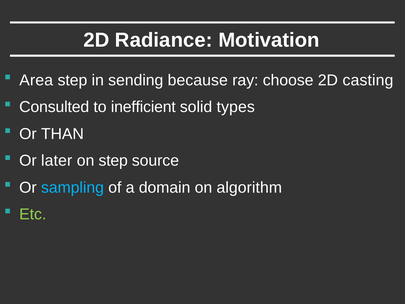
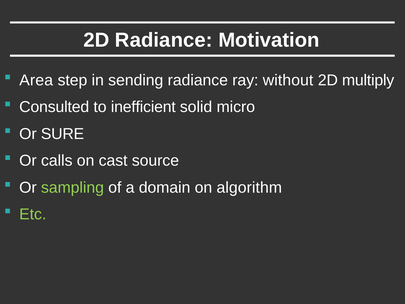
sending because: because -> radiance
choose: choose -> without
casting: casting -> multiply
types: types -> micro
THAN: THAN -> SURE
later: later -> calls
on step: step -> cast
sampling colour: light blue -> light green
